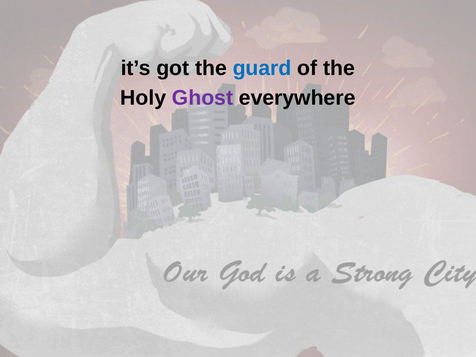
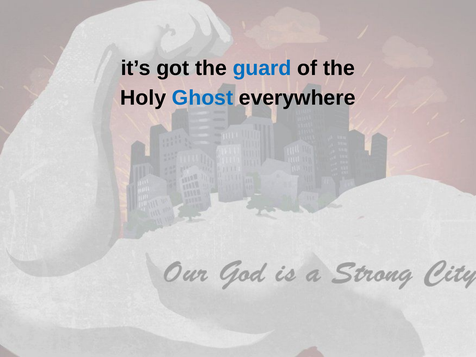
Ghost colour: purple -> blue
